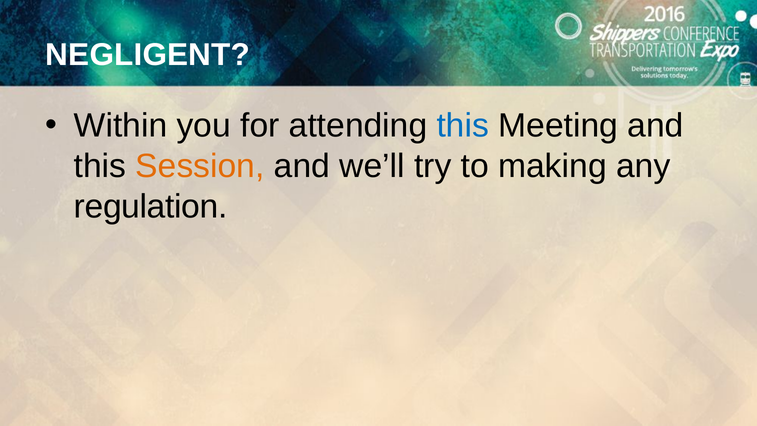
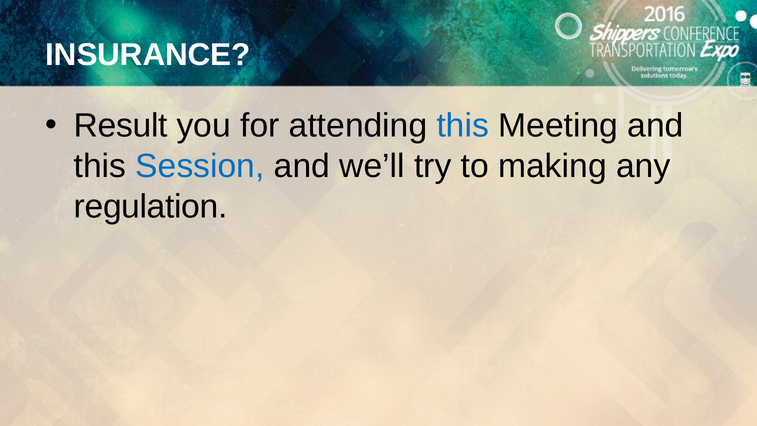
NEGLIGENT: NEGLIGENT -> INSURANCE
Within: Within -> Result
Session colour: orange -> blue
